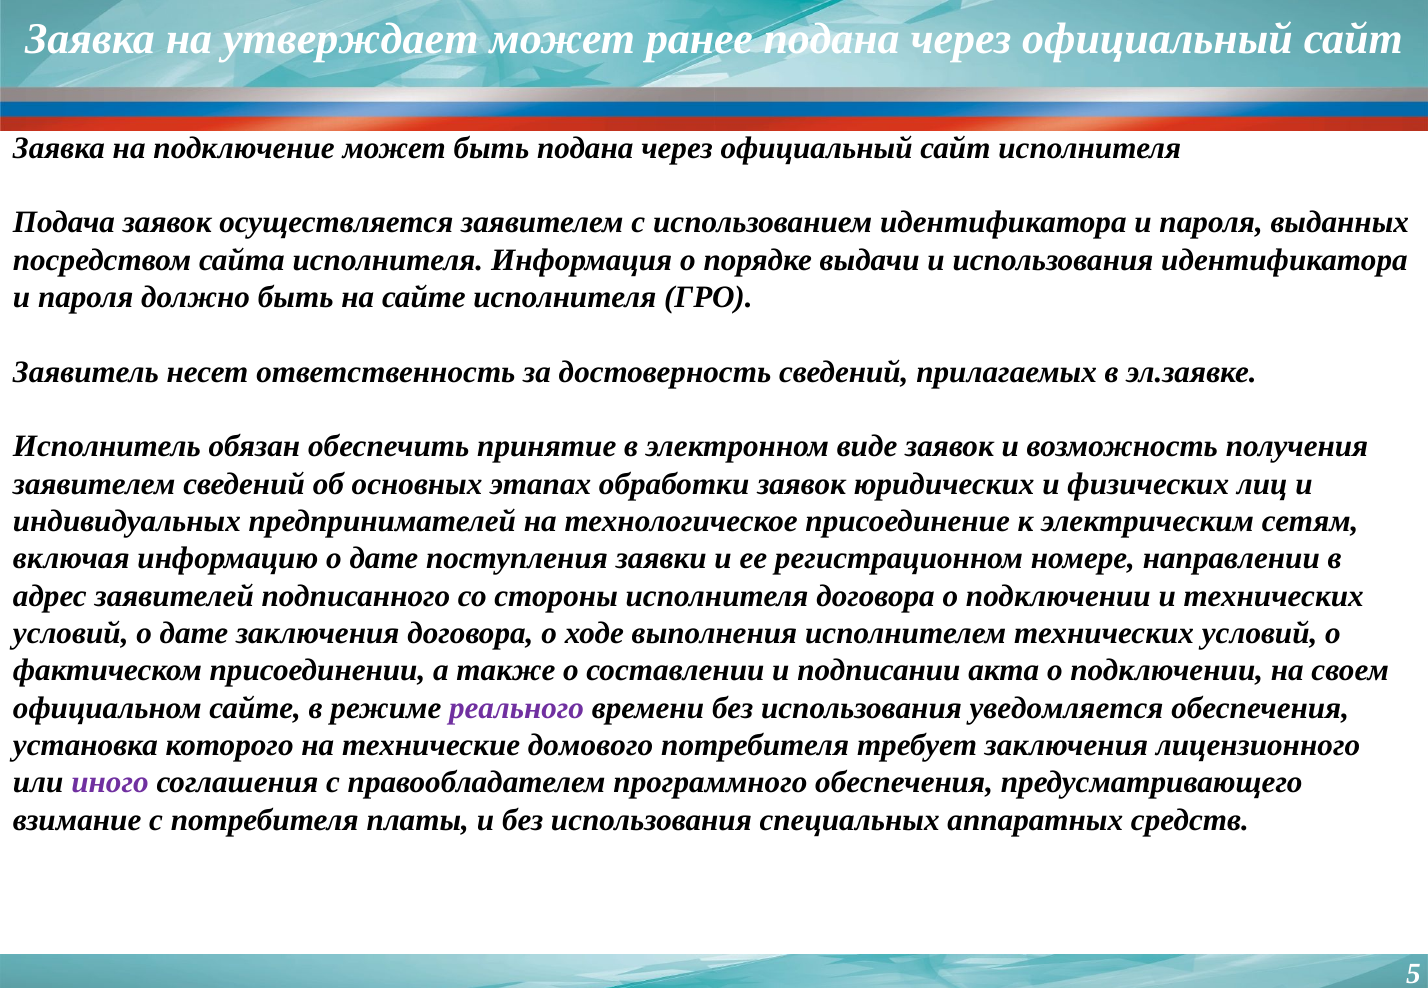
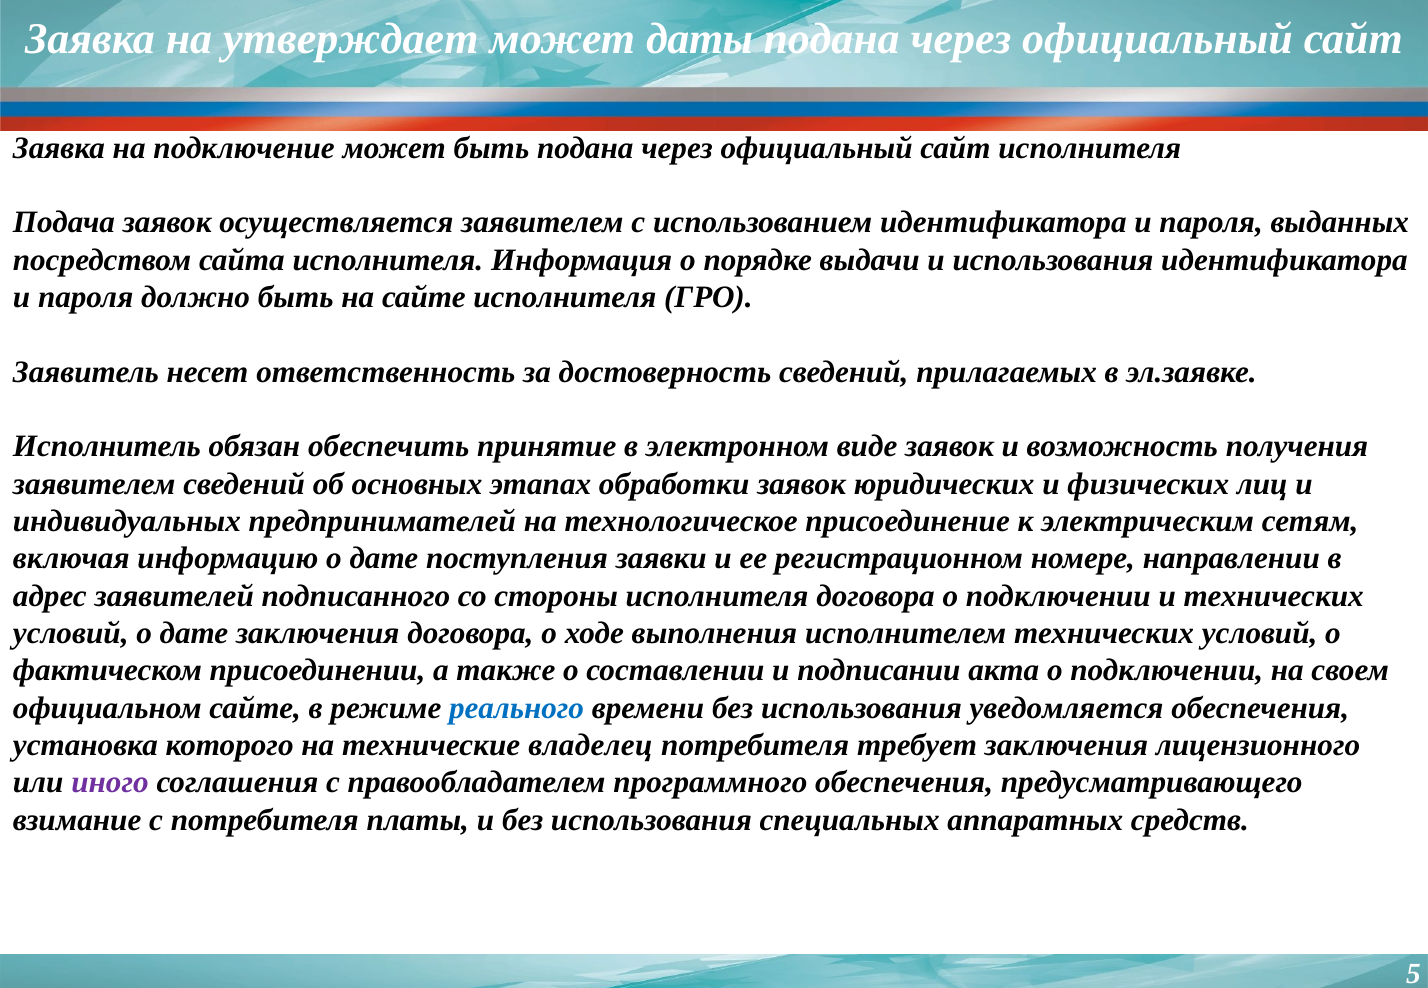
ранее: ранее -> даты
реального colour: purple -> blue
домового: домового -> владелец
